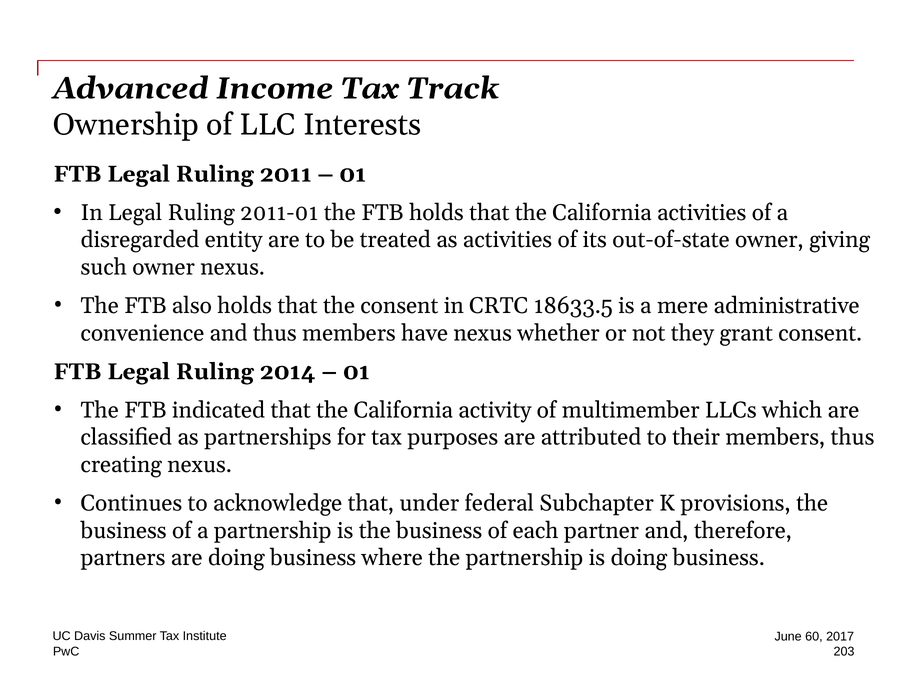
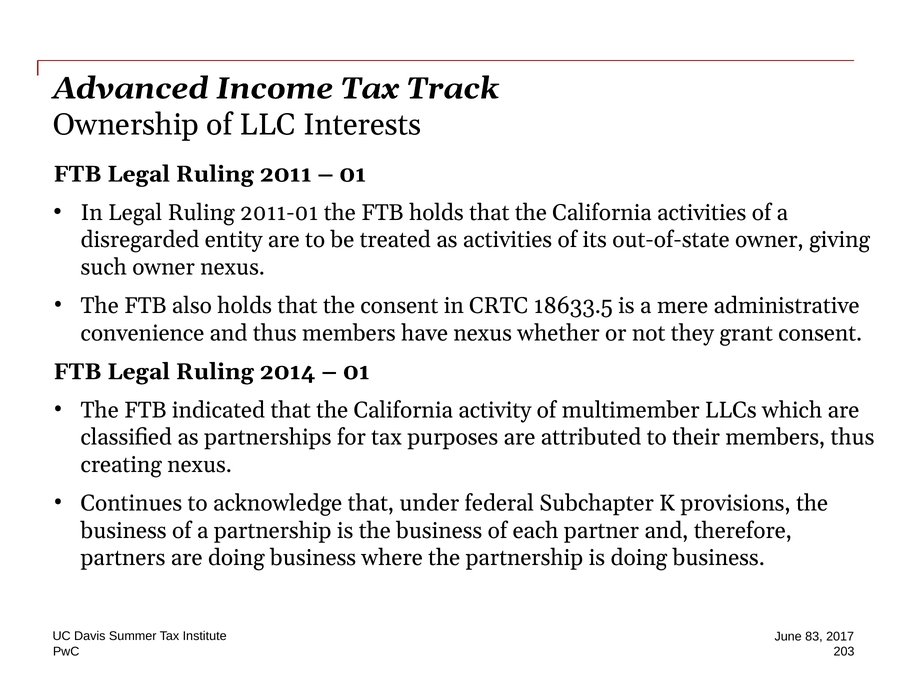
60: 60 -> 83
